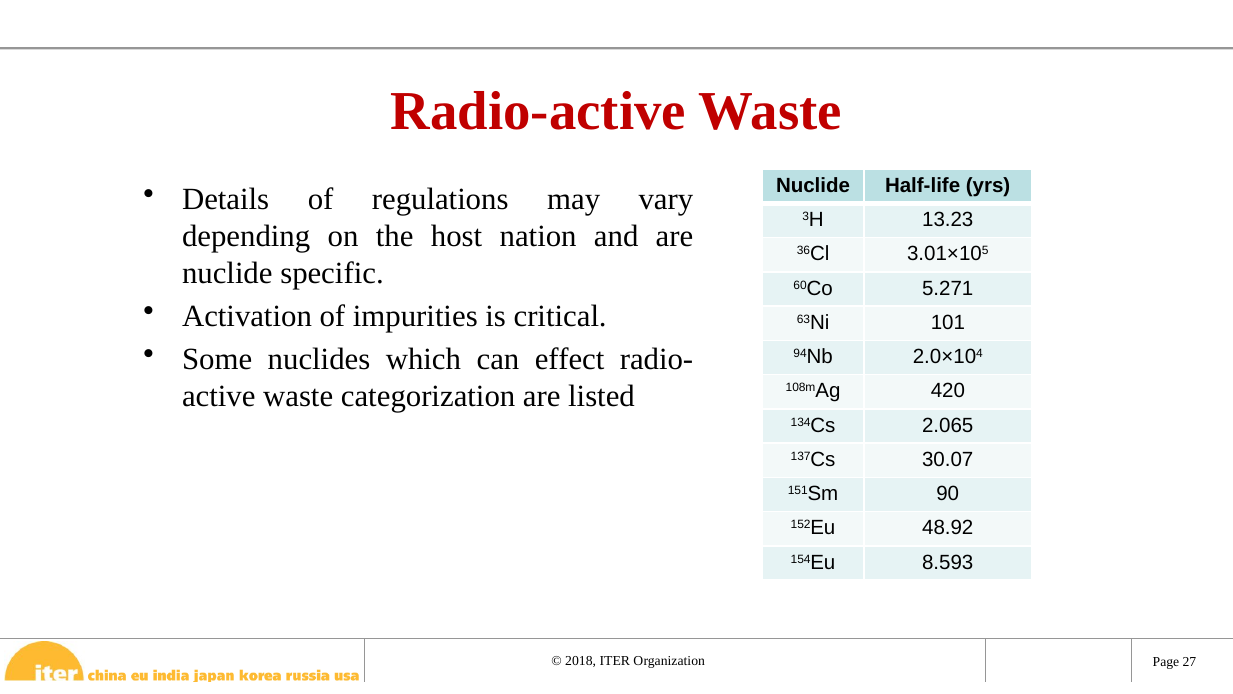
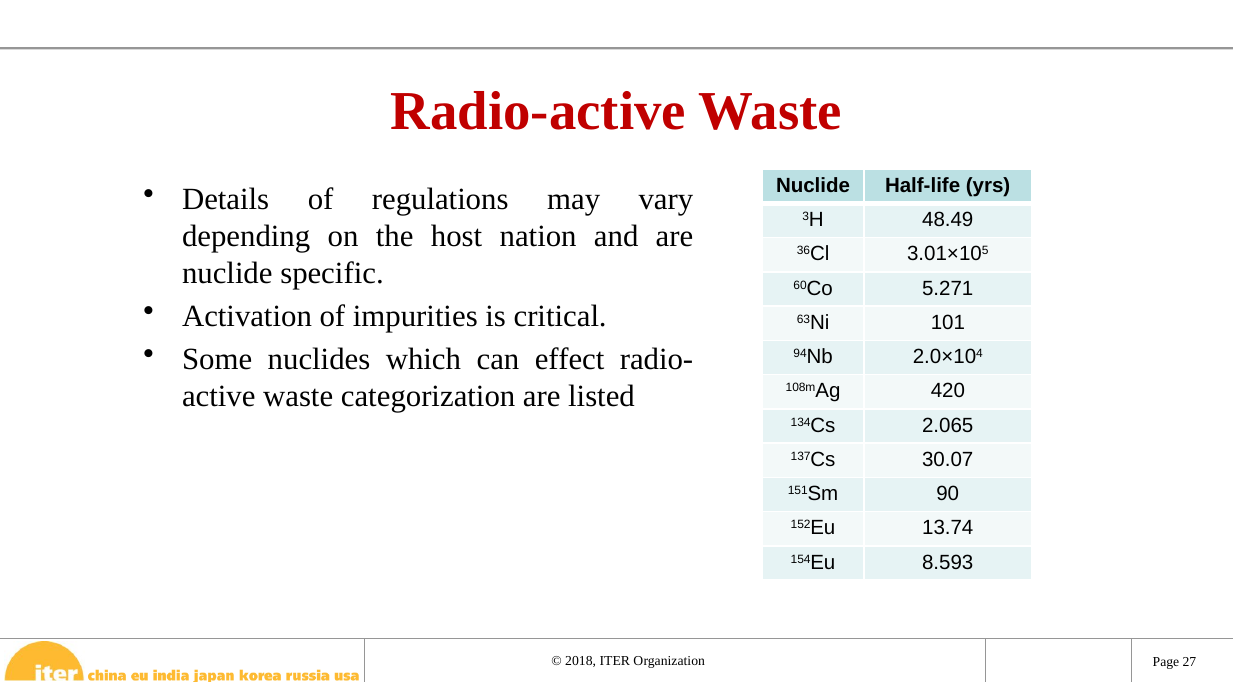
13.23: 13.23 -> 48.49
48.92: 48.92 -> 13.74
